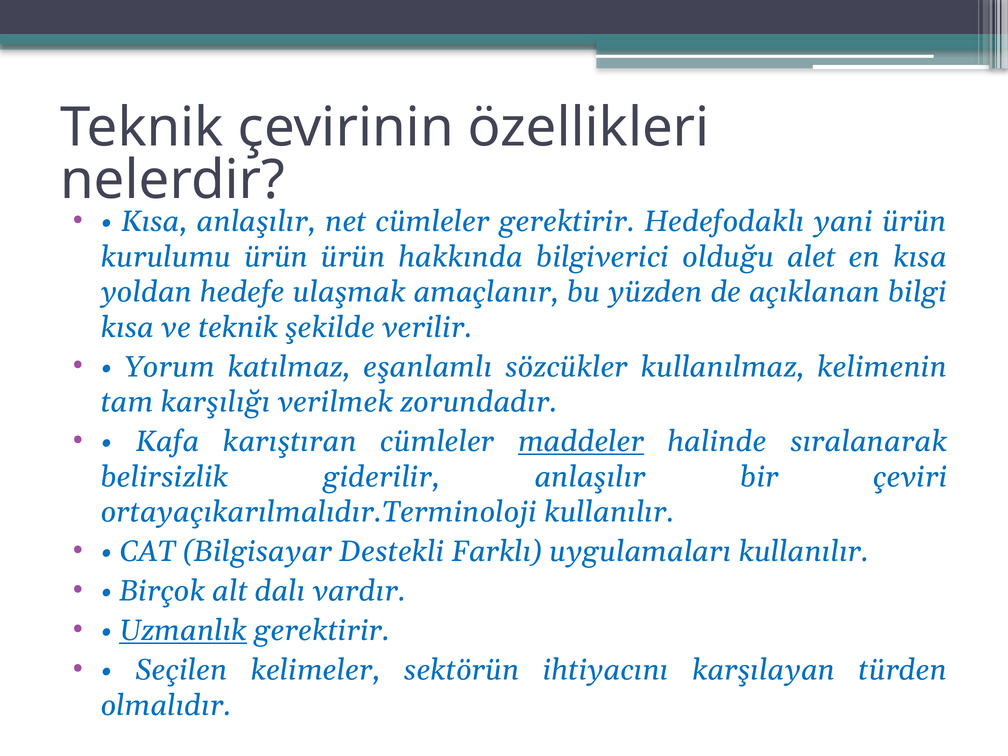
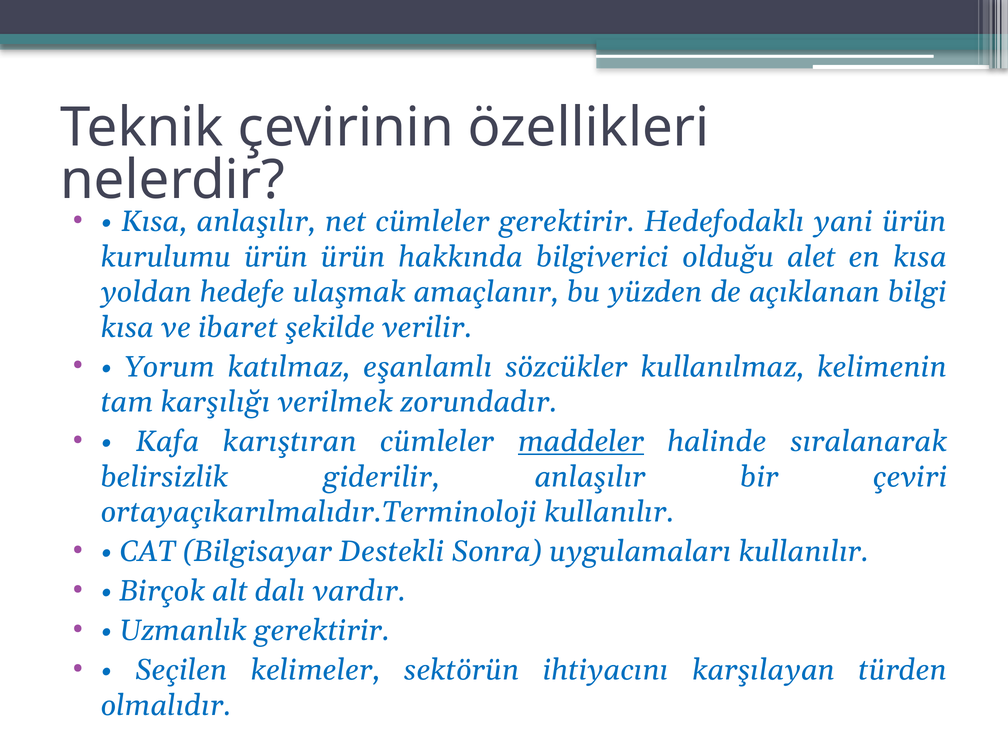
ve teknik: teknik -> ibaret
Farklı: Farklı -> Sonra
Uzmanlık underline: present -> none
